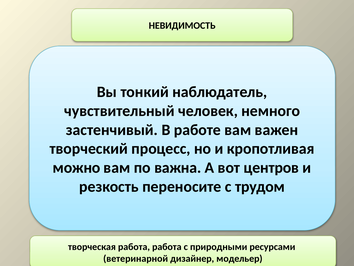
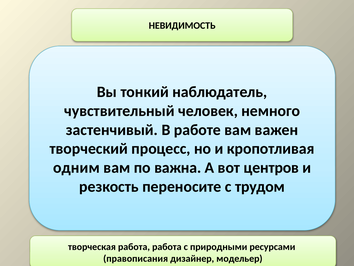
можно: можно -> одним
ветеринарной: ветеринарной -> правописания
